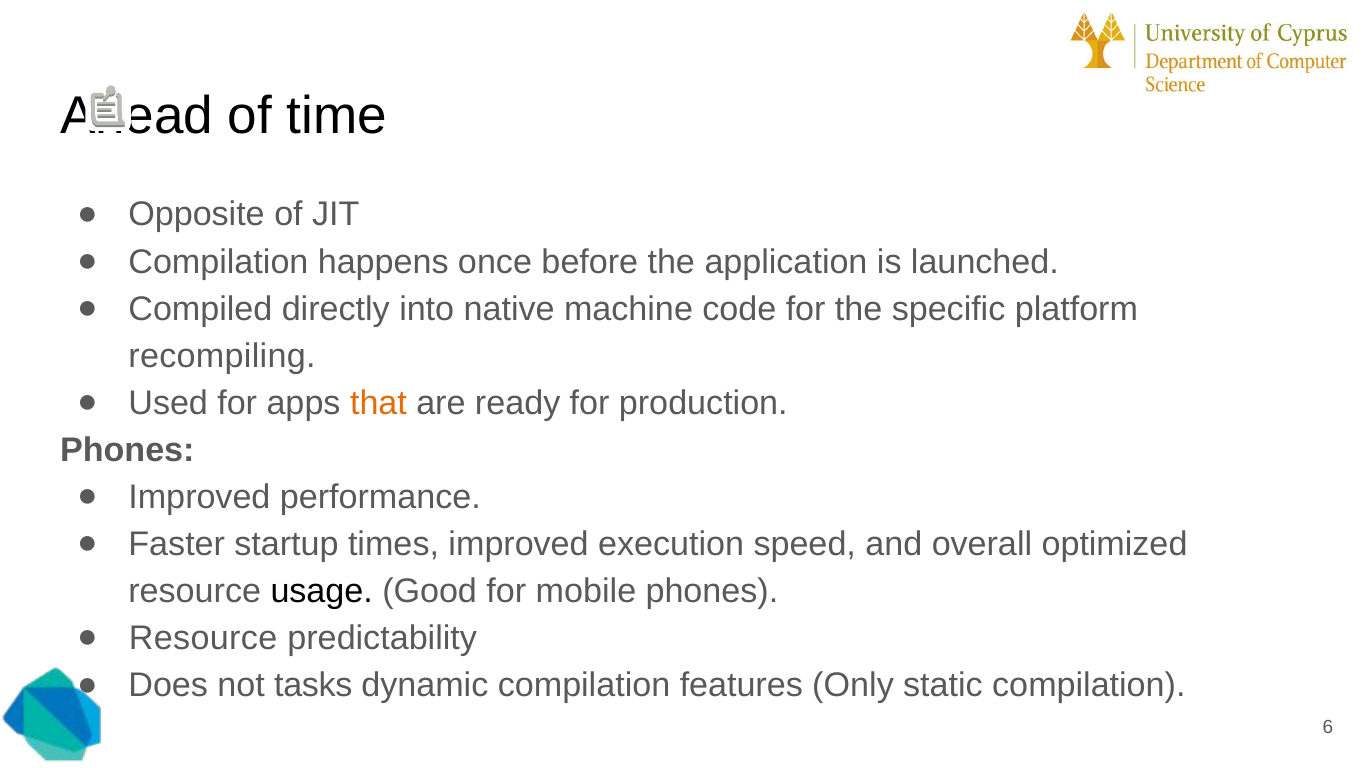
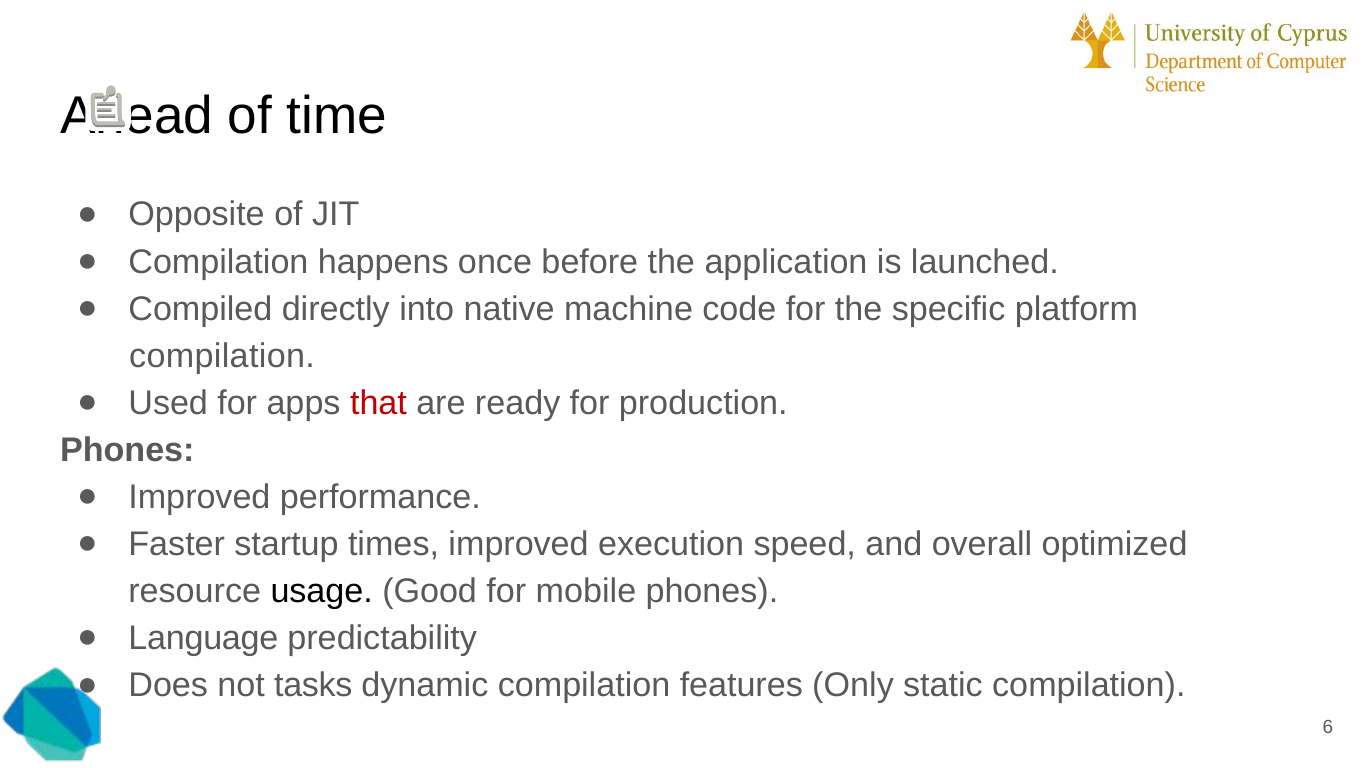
recompiling at (222, 356): recompiling -> compilation
that colour: orange -> red
Resource at (203, 638): Resource -> Language
